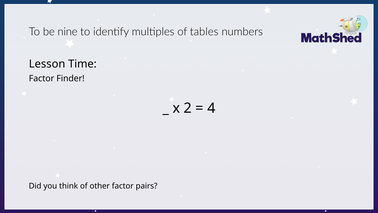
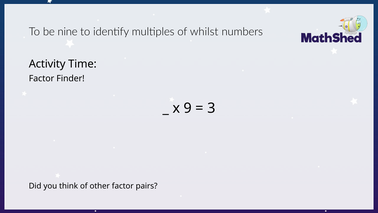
tables: tables -> whilst
Lesson: Lesson -> Activity
2: 2 -> 9
4: 4 -> 3
